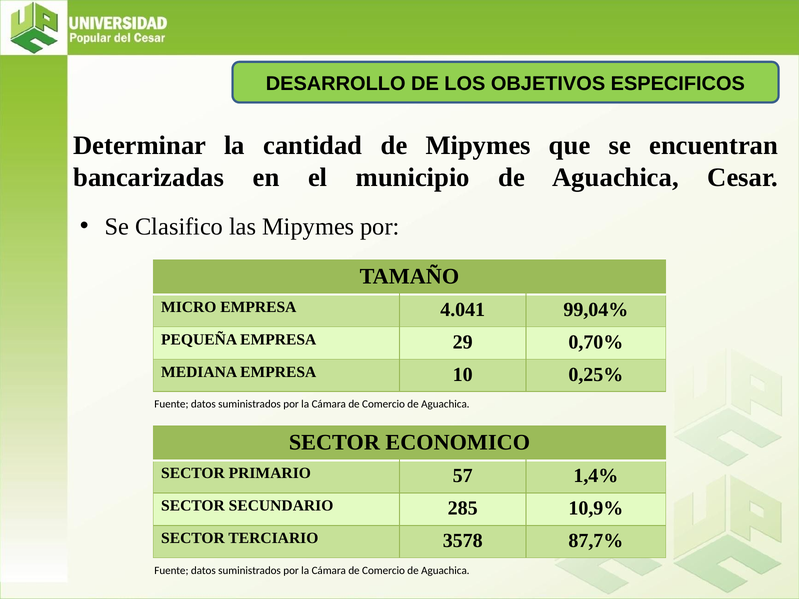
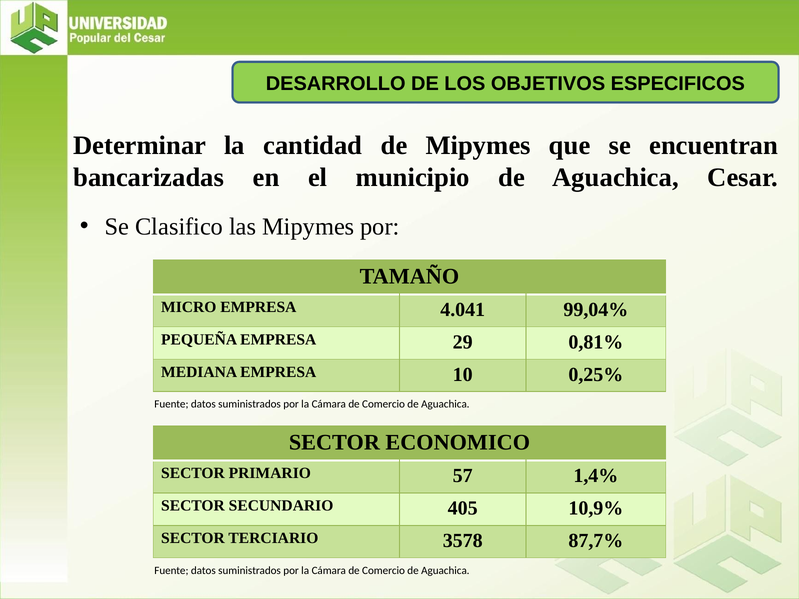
0,70%: 0,70% -> 0,81%
285: 285 -> 405
